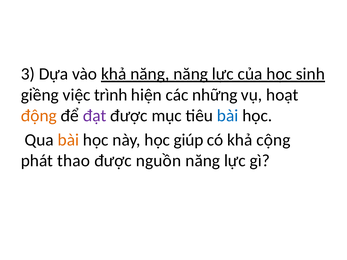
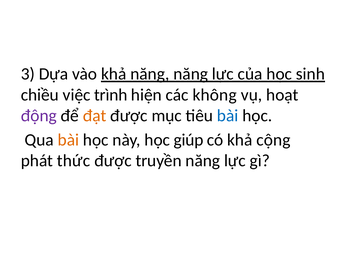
giềng: giềng -> chiều
những: những -> không
động colour: orange -> purple
đạt colour: purple -> orange
thao: thao -> thức
nguồn: nguồn -> truyền
